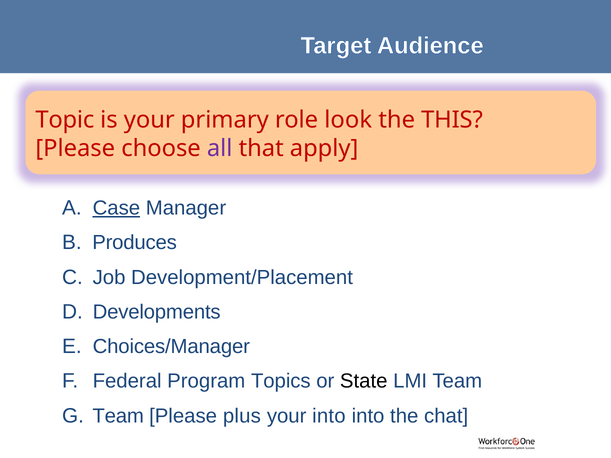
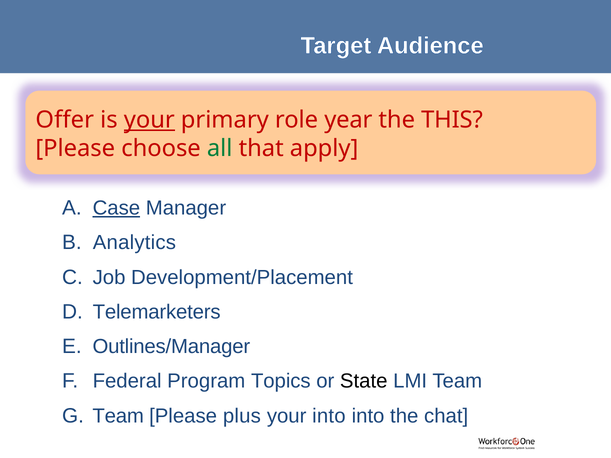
Topic: Topic -> Offer
your at (149, 120) underline: none -> present
look: look -> year
all colour: purple -> green
Produces: Produces -> Analytics
Developments: Developments -> Telemarketers
Choices/Manager: Choices/Manager -> Outlines/Manager
